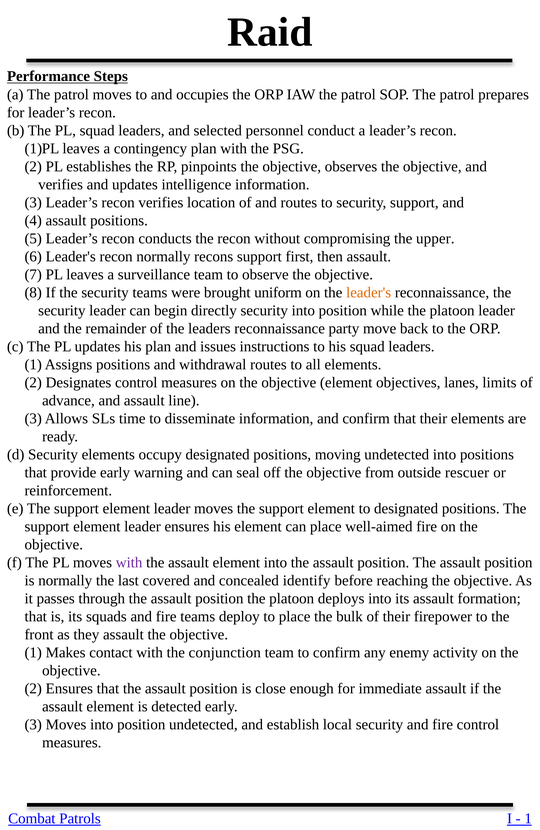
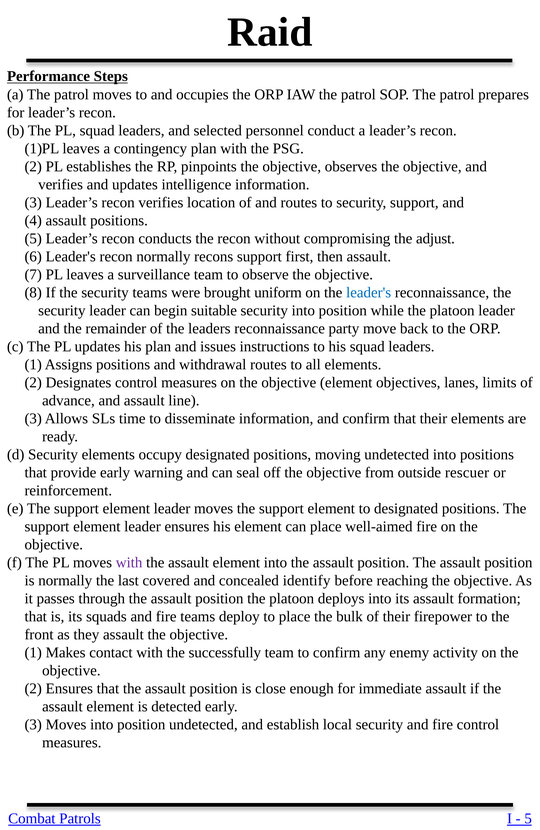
upper: upper -> adjust
leader's at (369, 293) colour: orange -> blue
directly: directly -> suitable
conjunction: conjunction -> successfully
1 at (528, 819): 1 -> 5
